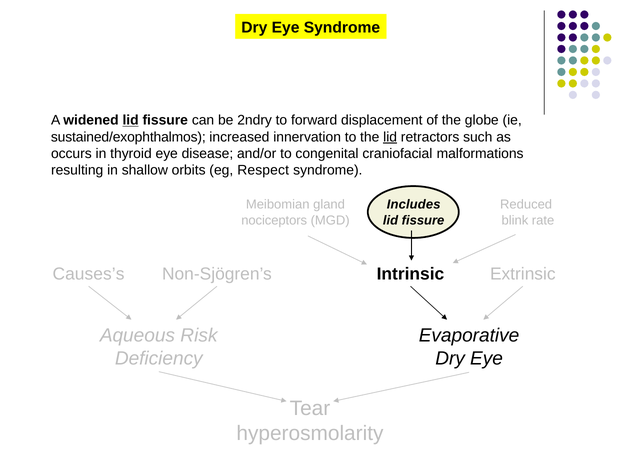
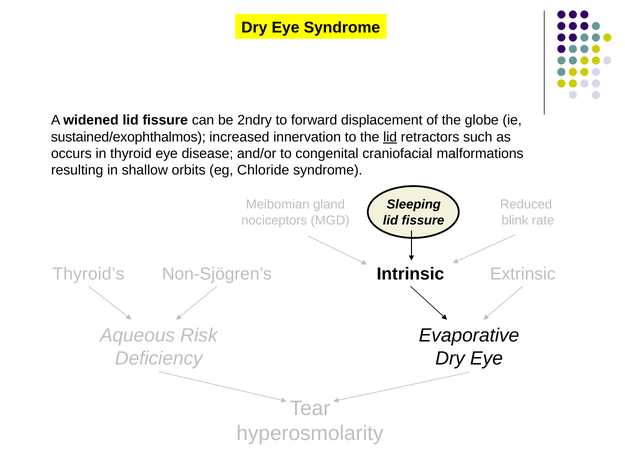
lid at (131, 120) underline: present -> none
Respect: Respect -> Chloride
Includes: Includes -> Sleeping
Causes’s: Causes’s -> Thyroid’s
